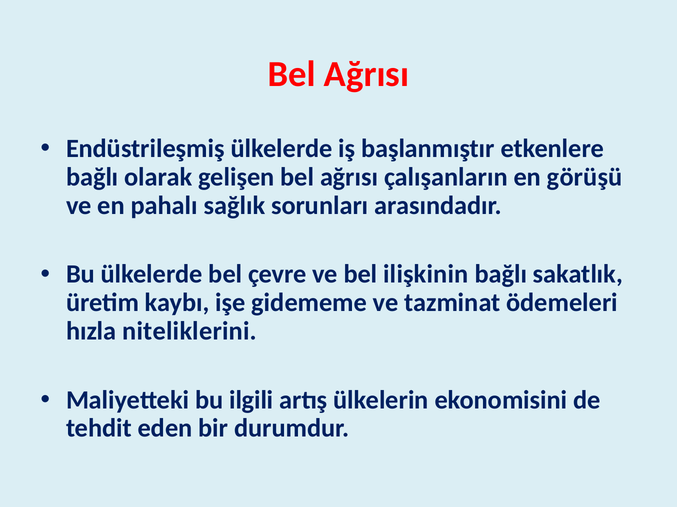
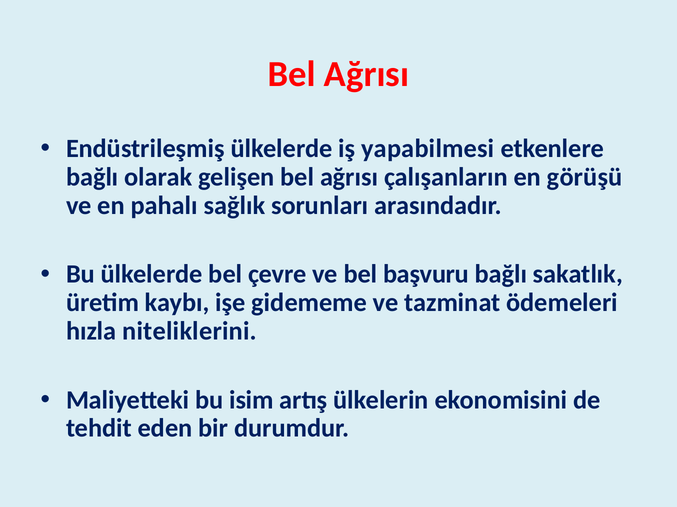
başlanmıştır: başlanmıştır -> yapabilmesi
ilişkinin: ilişkinin -> başvuru
ilgili: ilgili -> isim
